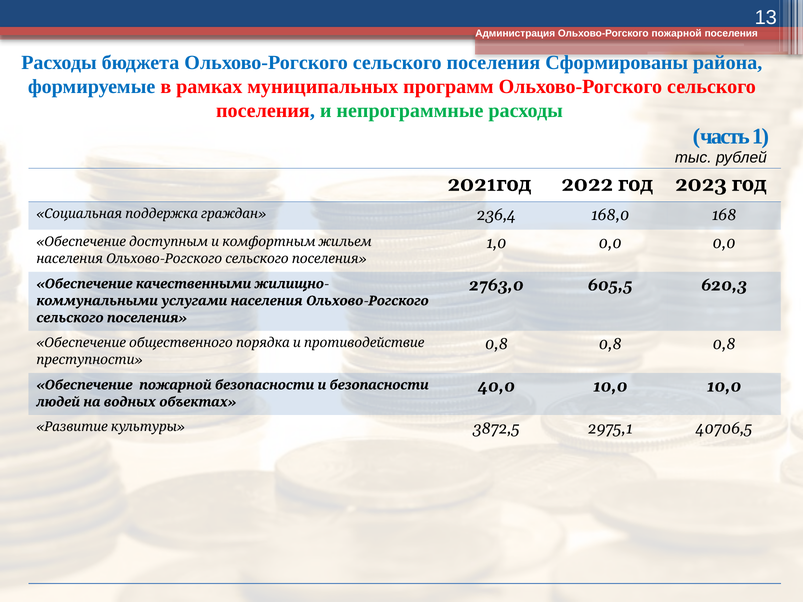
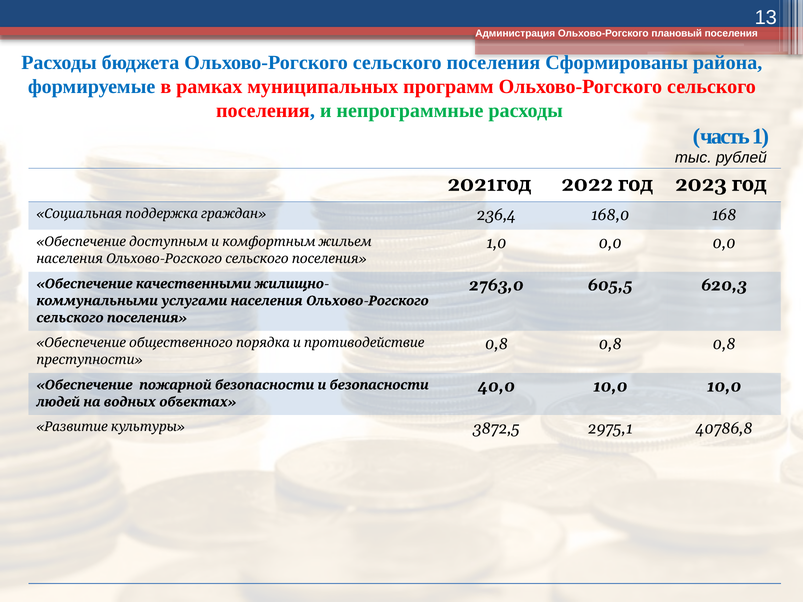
Ольхово-Рогского пожарной: пожарной -> плановый
40706,5: 40706,5 -> 40786,8
